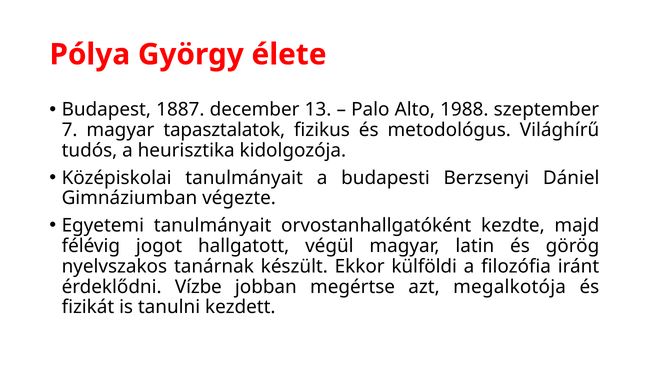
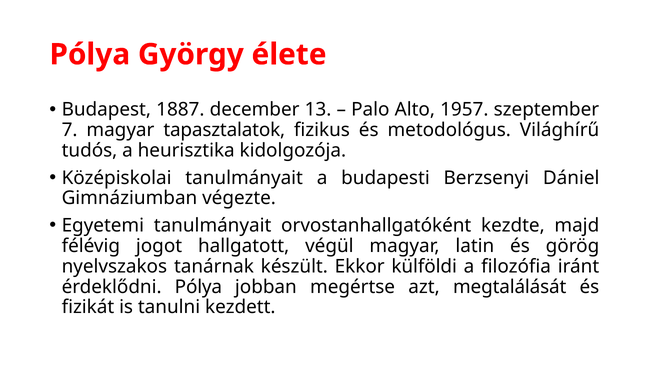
1988: 1988 -> 1957
érdeklődni Vízbe: Vízbe -> Pólya
megalkotója: megalkotója -> megtalálását
